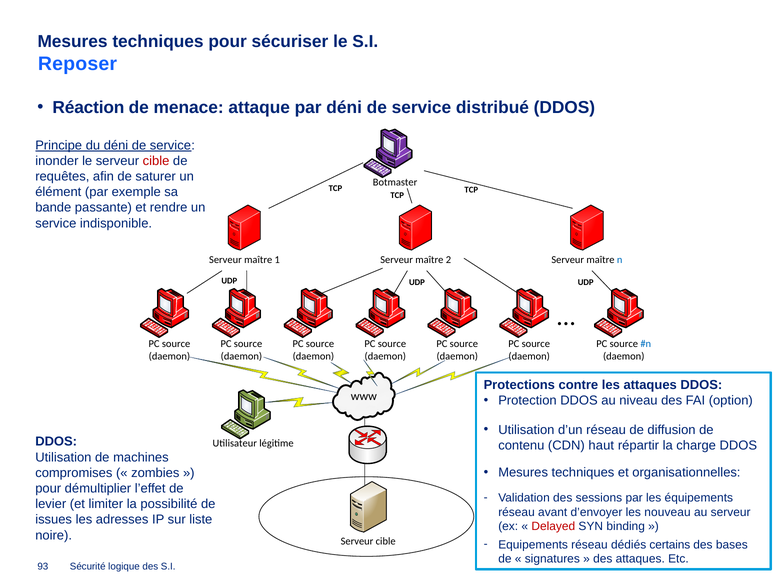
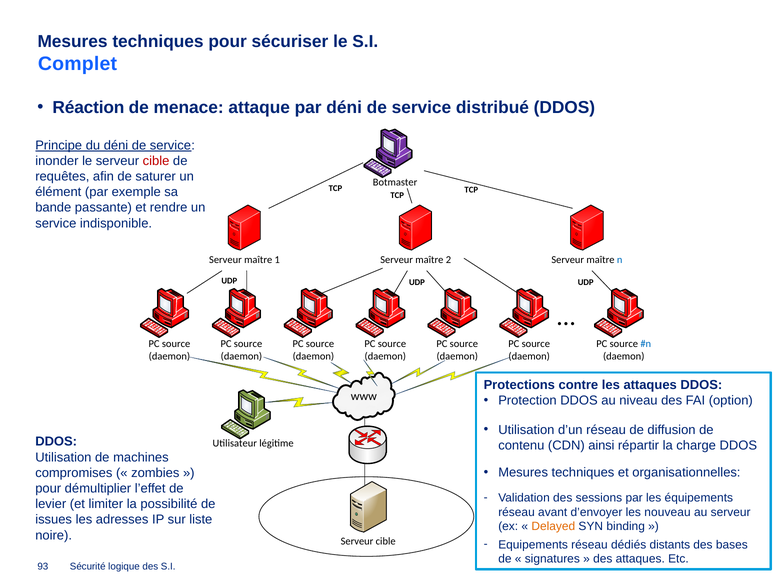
Reposer: Reposer -> Complet
haut: haut -> ainsi
Delayed colour: red -> orange
certains: certains -> distants
